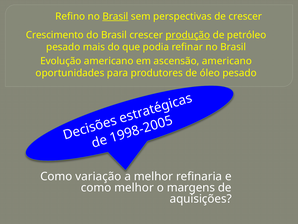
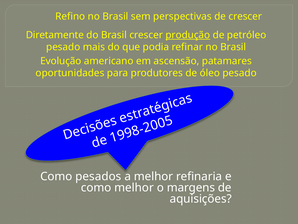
Brasil at (115, 16) underline: present -> none
Crescimento: Crescimento -> Diretamente
ascensão americano: americano -> patamares
variação: variação -> pesados
